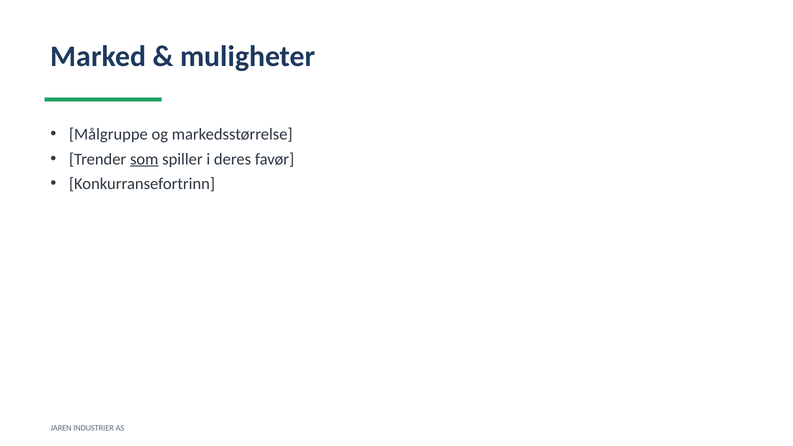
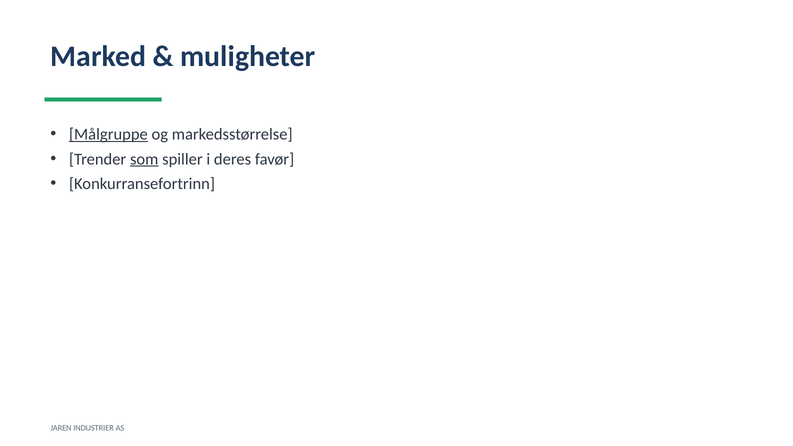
Målgruppe underline: none -> present
